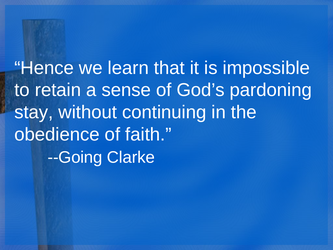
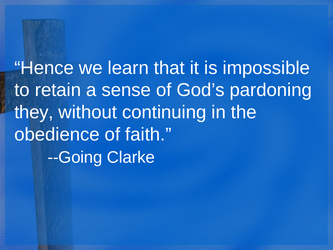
stay: stay -> they
